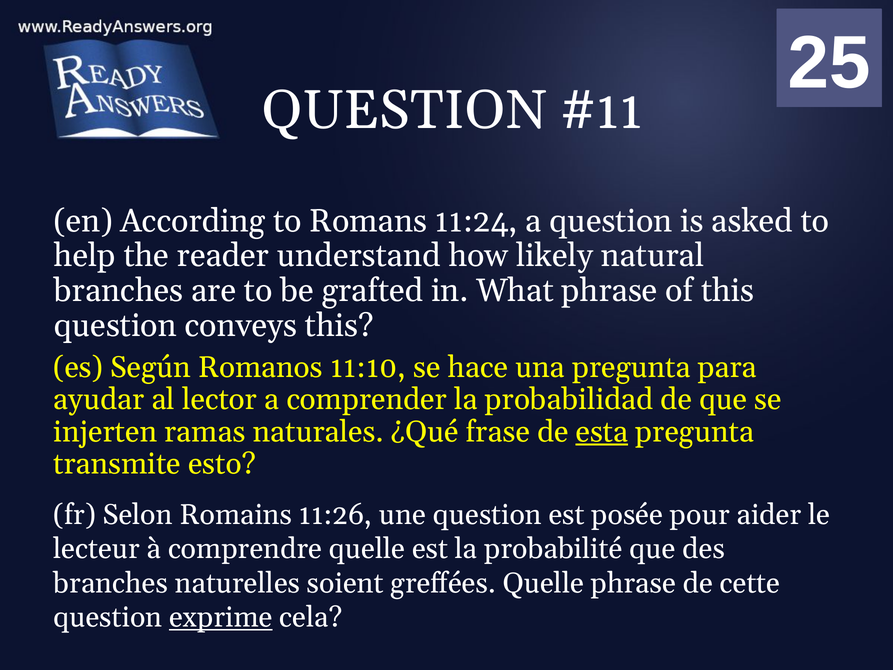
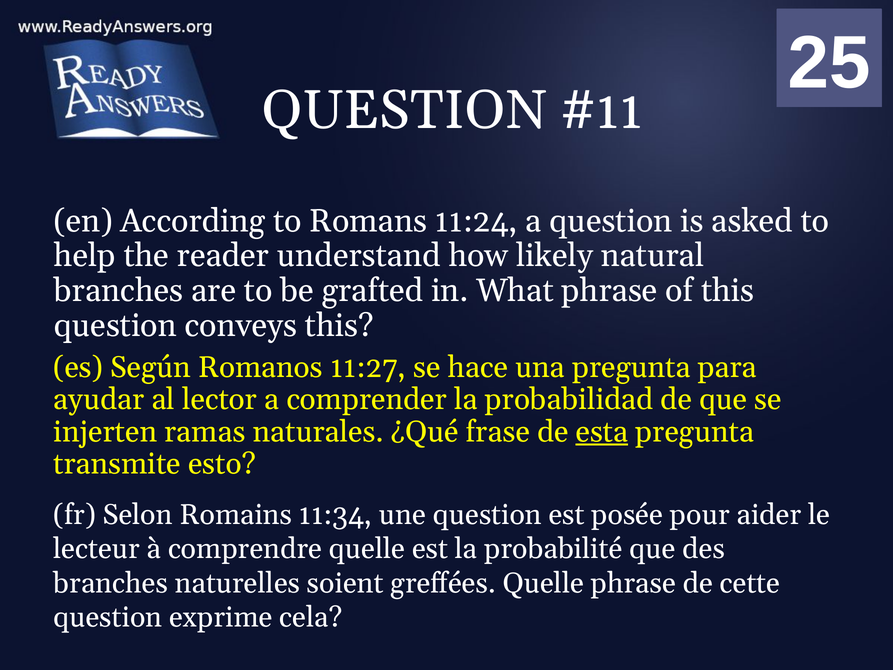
11:10: 11:10 -> 11:27
11:26: 11:26 -> 11:34
exprime underline: present -> none
